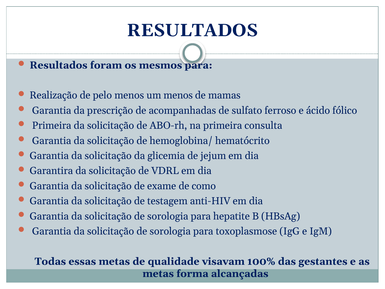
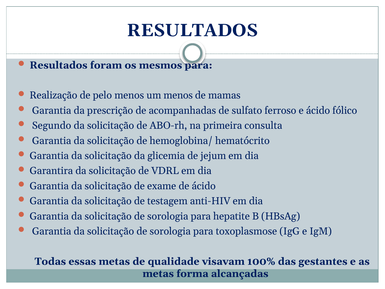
Primeira at (52, 125): Primeira -> Segundo
de como: como -> ácido
